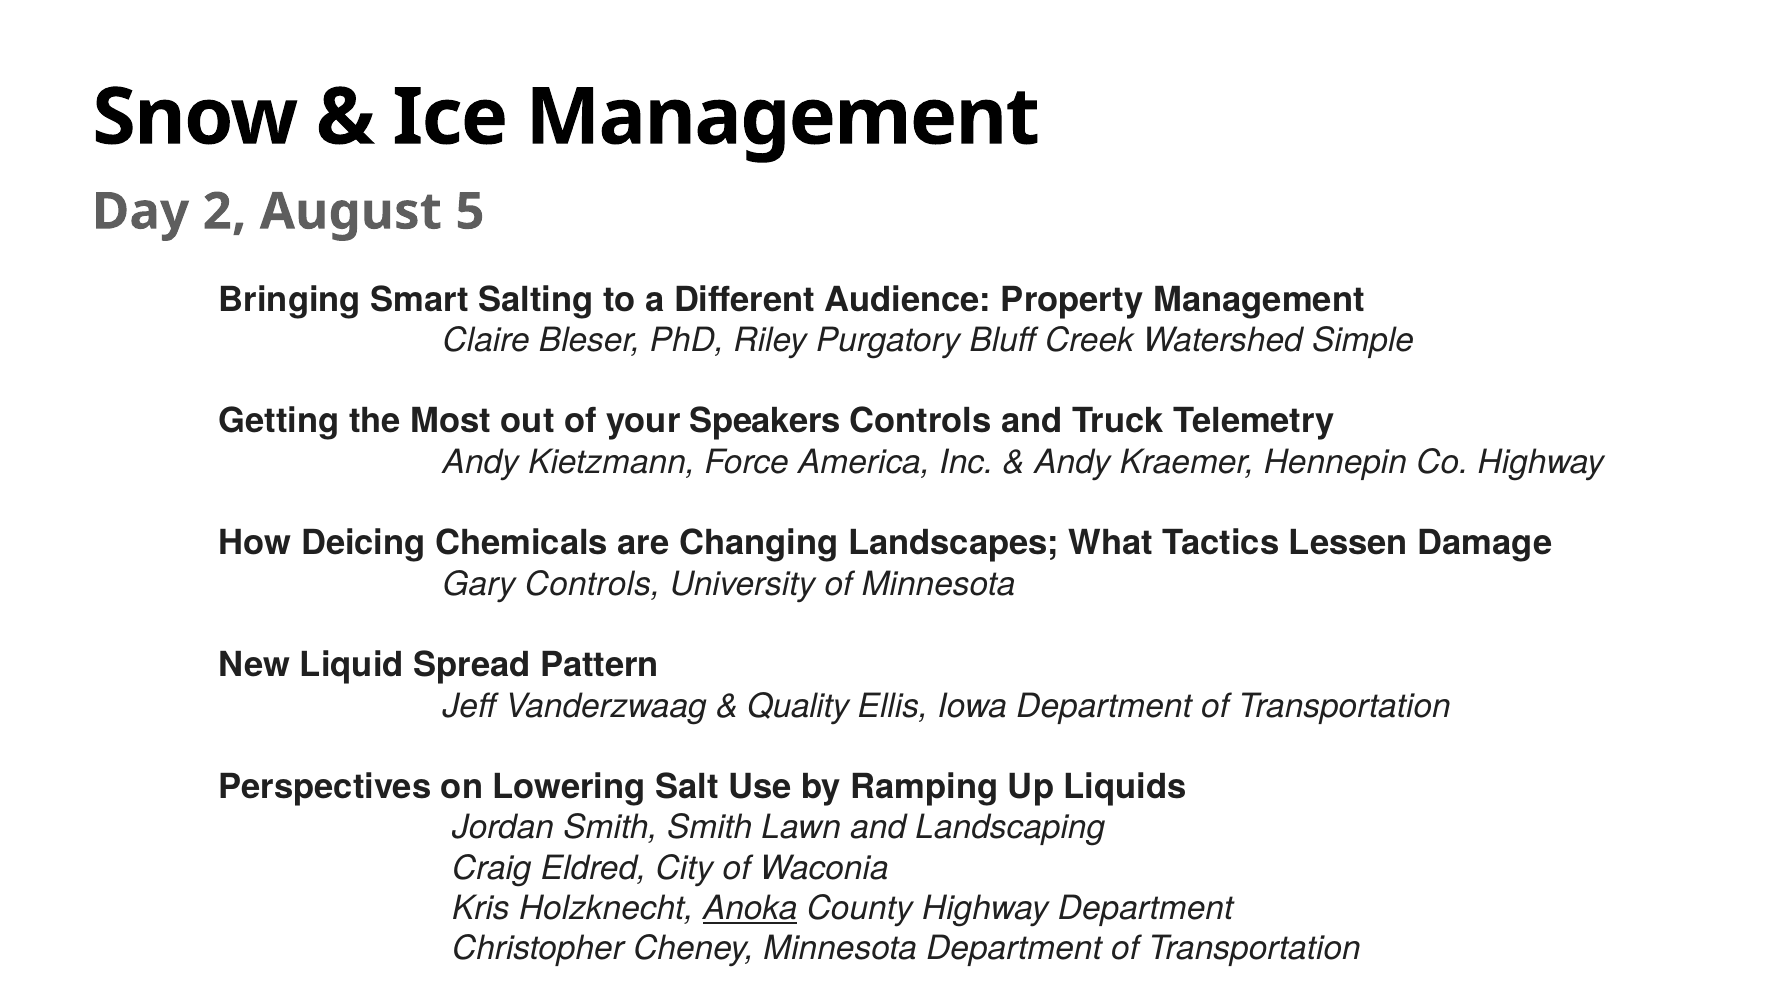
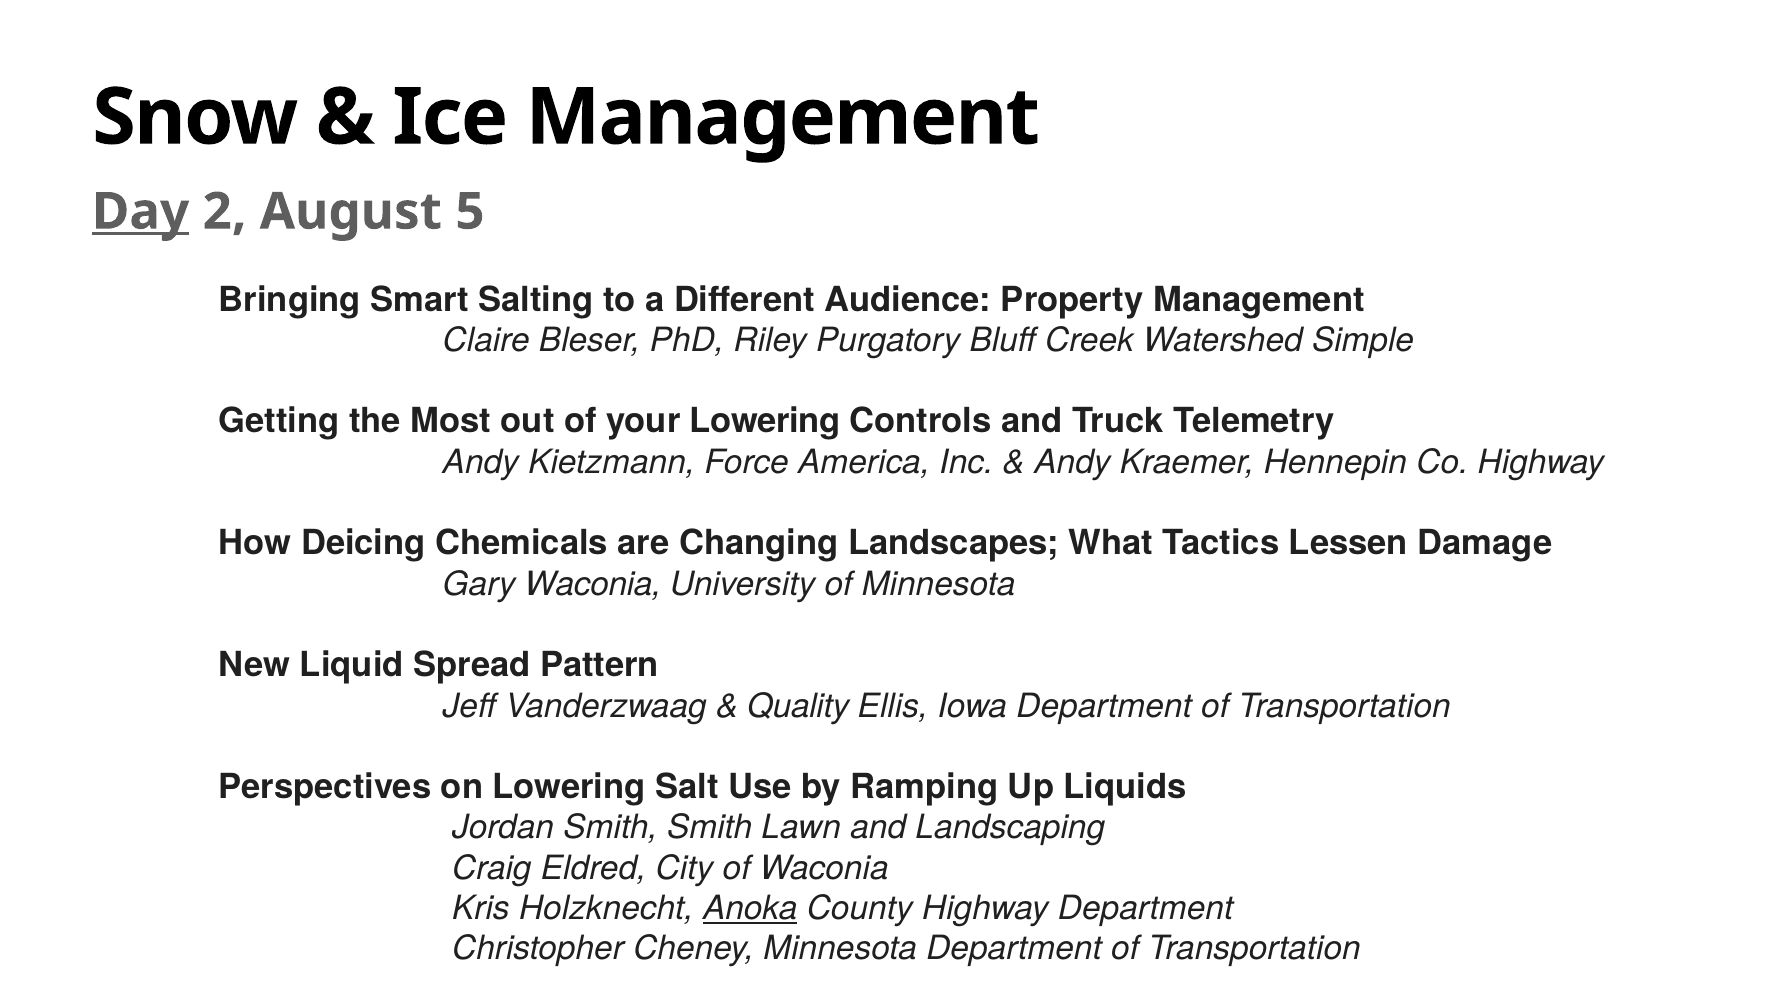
Day underline: none -> present
your Speakers: Speakers -> Lowering
Gary Controls: Controls -> Waconia
